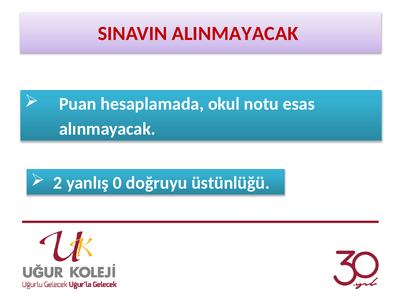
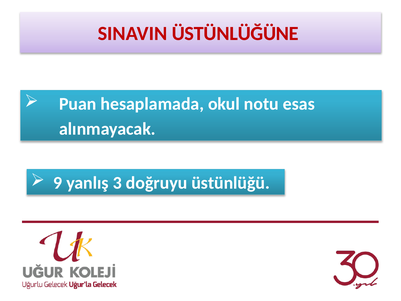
ALINMAYACAK: ALINMAYACAK -> ÜSTÜNLÜĞÜNE
2: 2 -> 9
0: 0 -> 3
